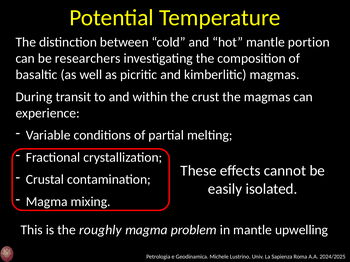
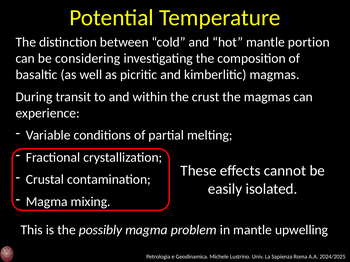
researchers: researchers -> considering
roughly: roughly -> possibly
